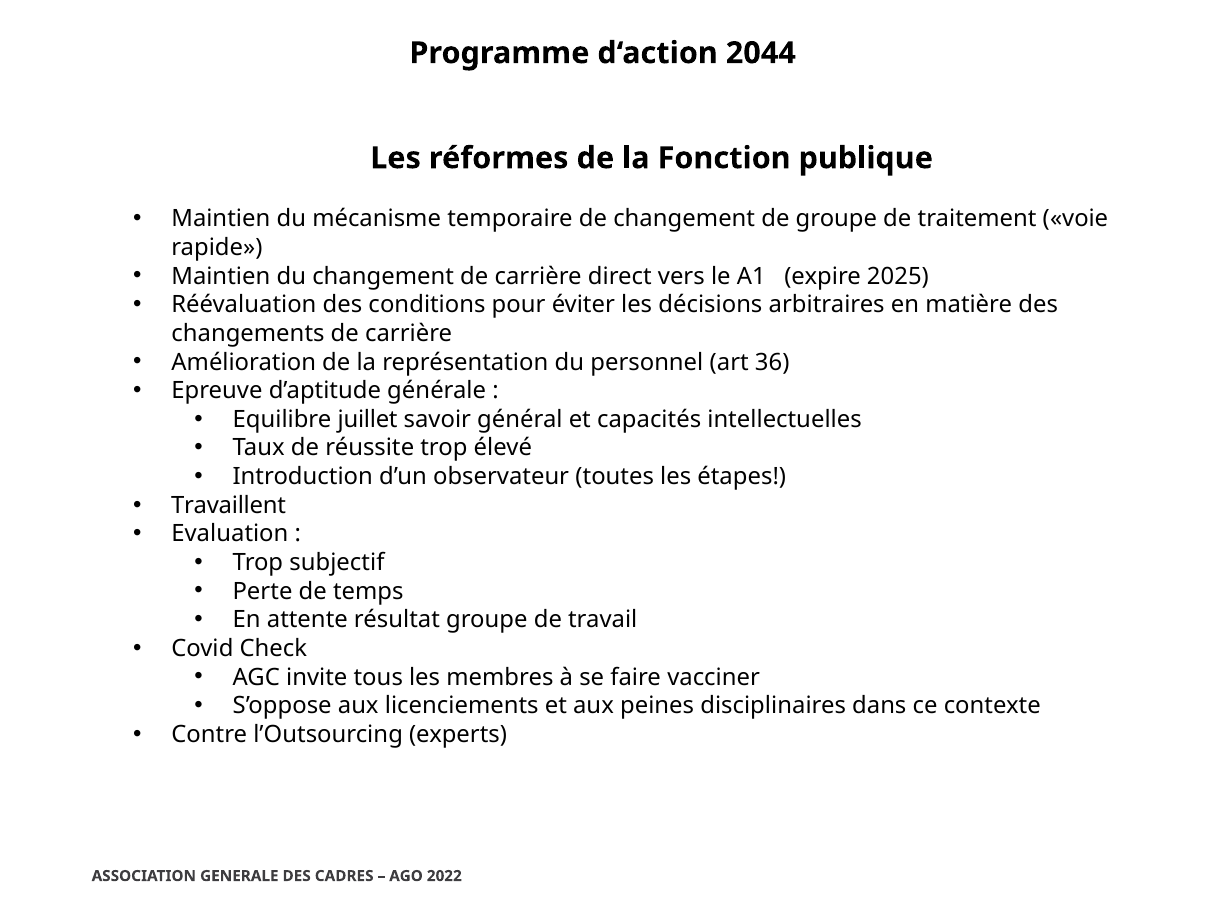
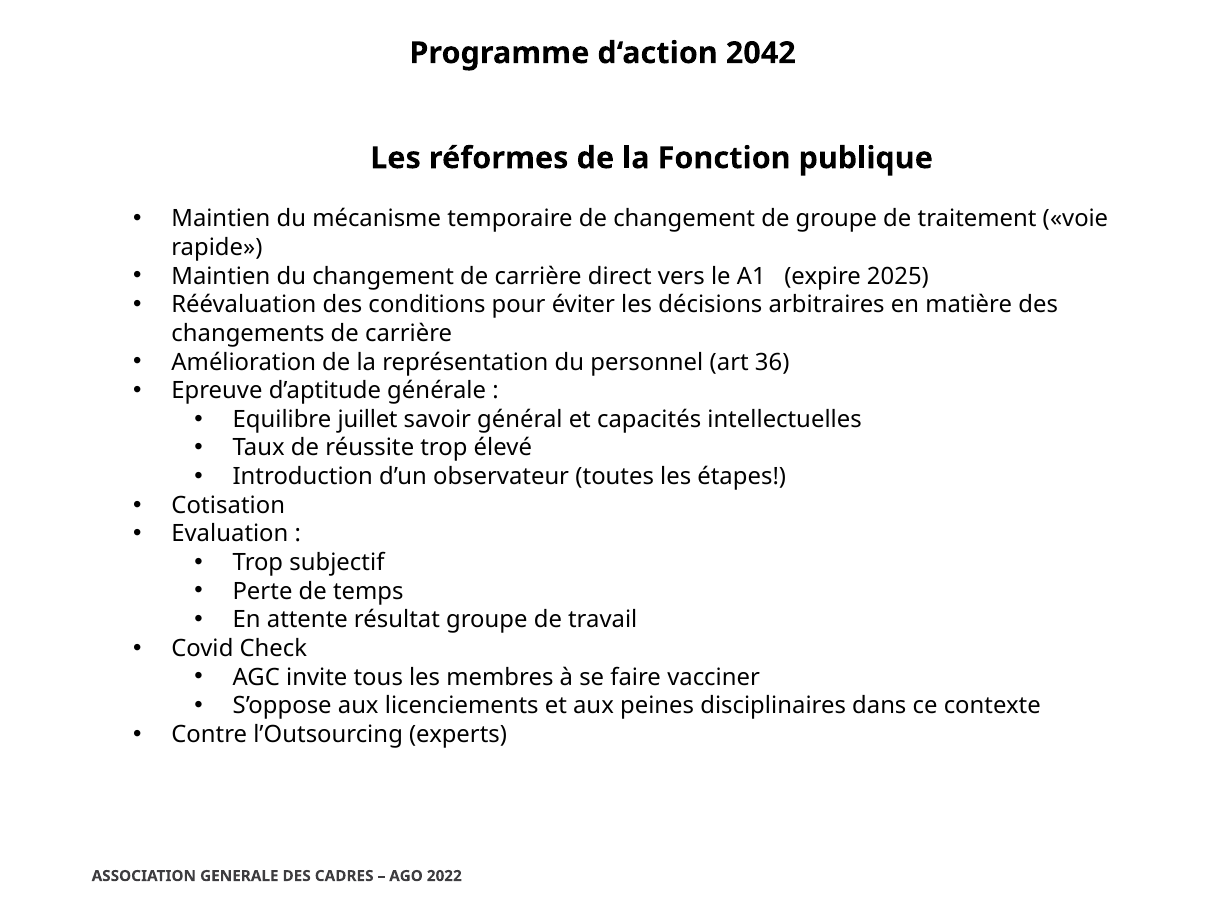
2044: 2044 -> 2042
Travaillent: Travaillent -> Cotisation
